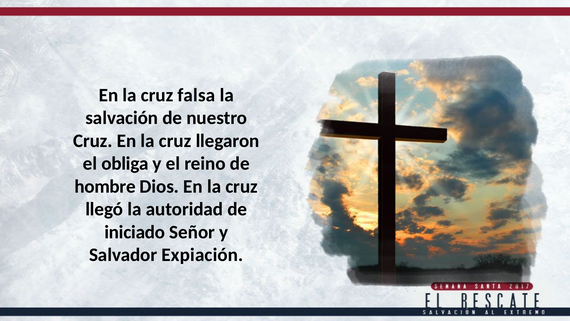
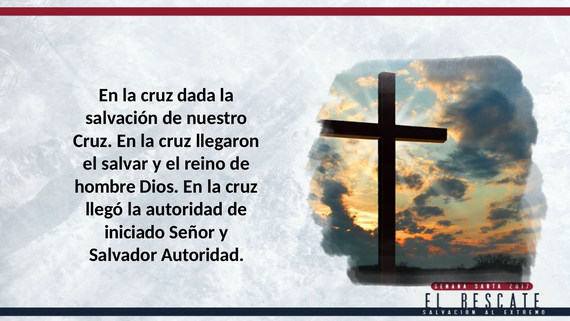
falsa: falsa -> dada
obliga: obliga -> salvar
Salvador Expiación: Expiación -> Autoridad
